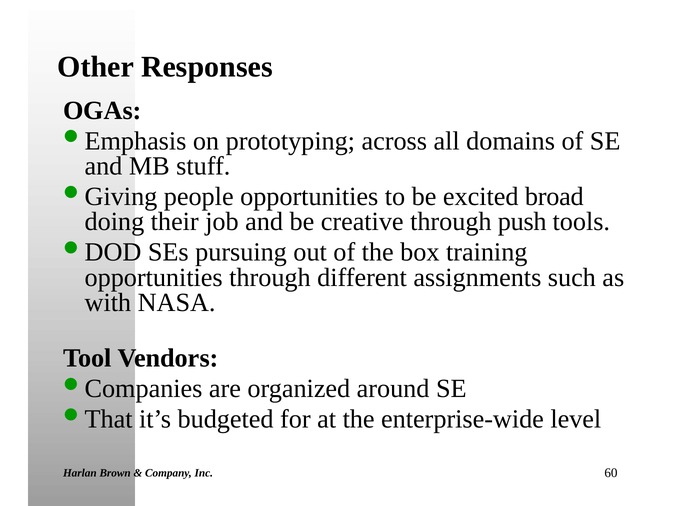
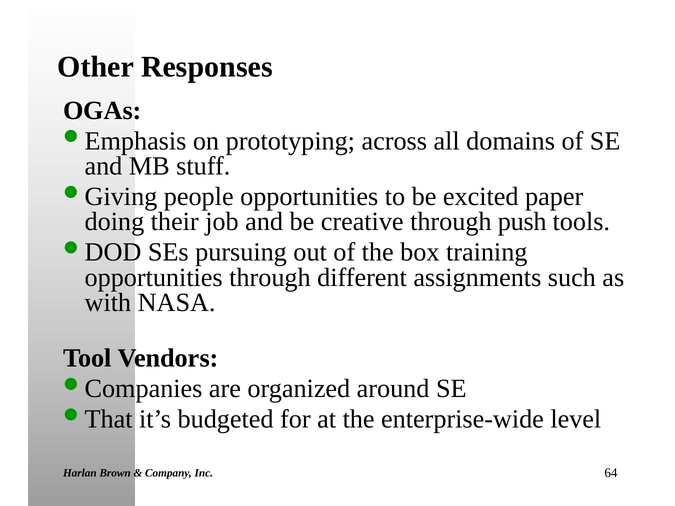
broad: broad -> paper
60: 60 -> 64
